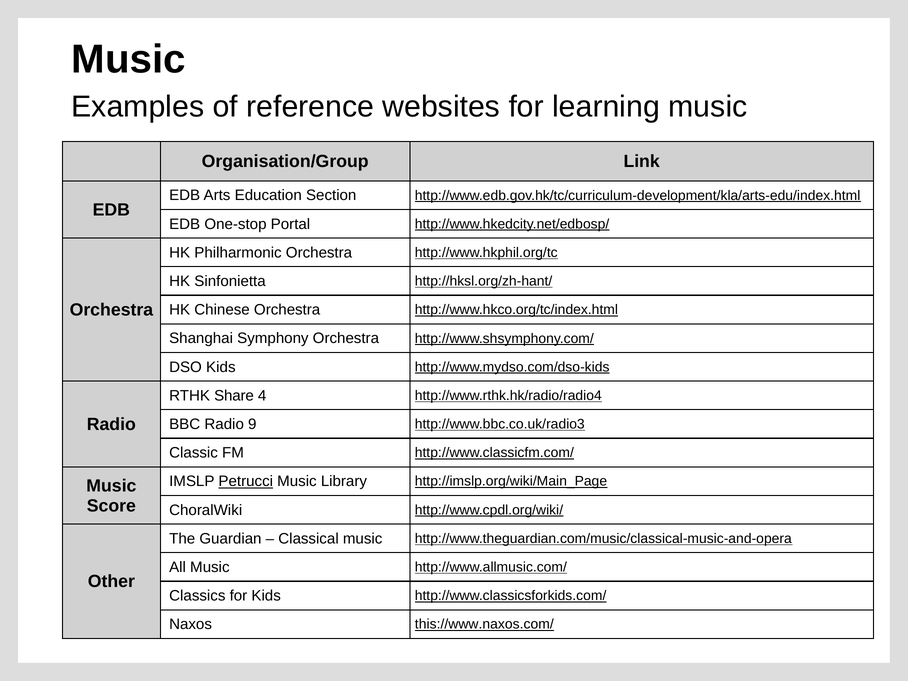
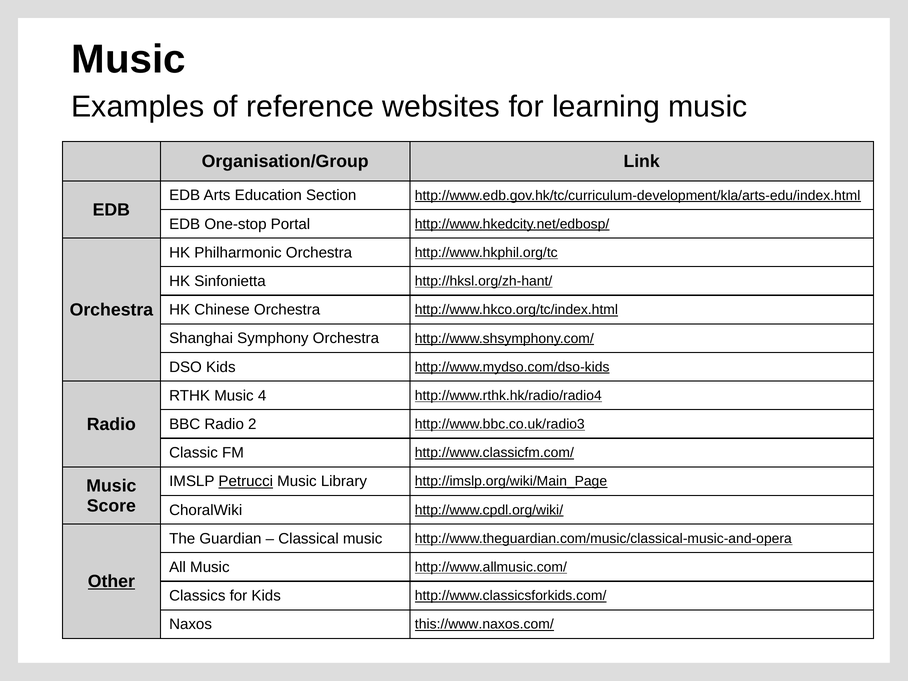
RTHK Share: Share -> Music
9: 9 -> 2
Other underline: none -> present
